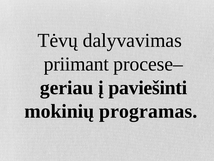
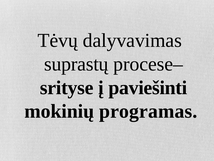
priimant: priimant -> suprastų
geriau: geriau -> srityse
